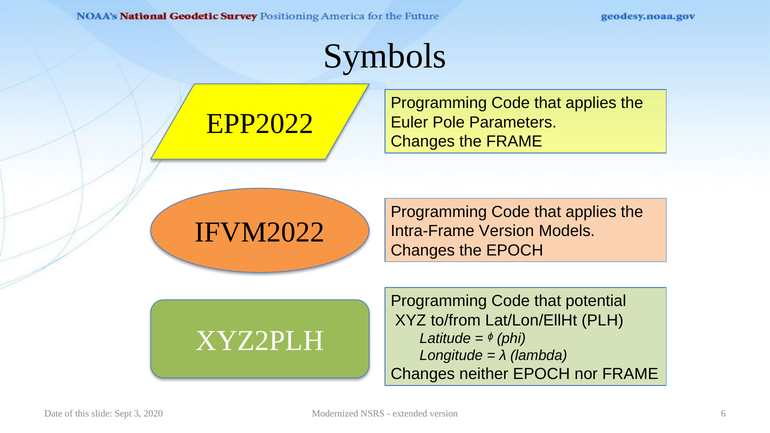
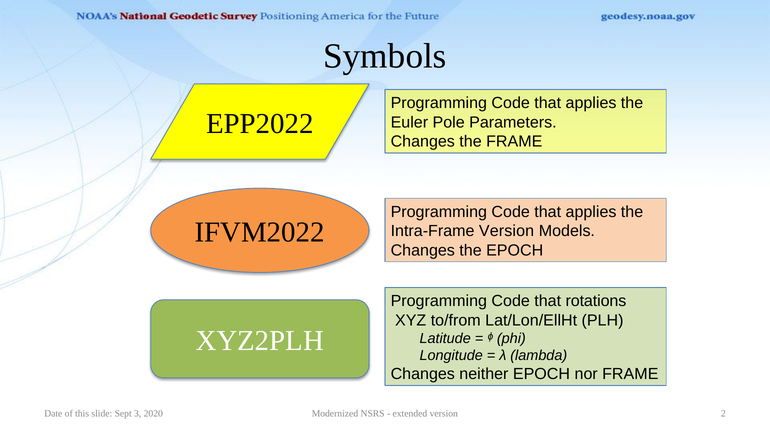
potential: potential -> rotations
6: 6 -> 2
